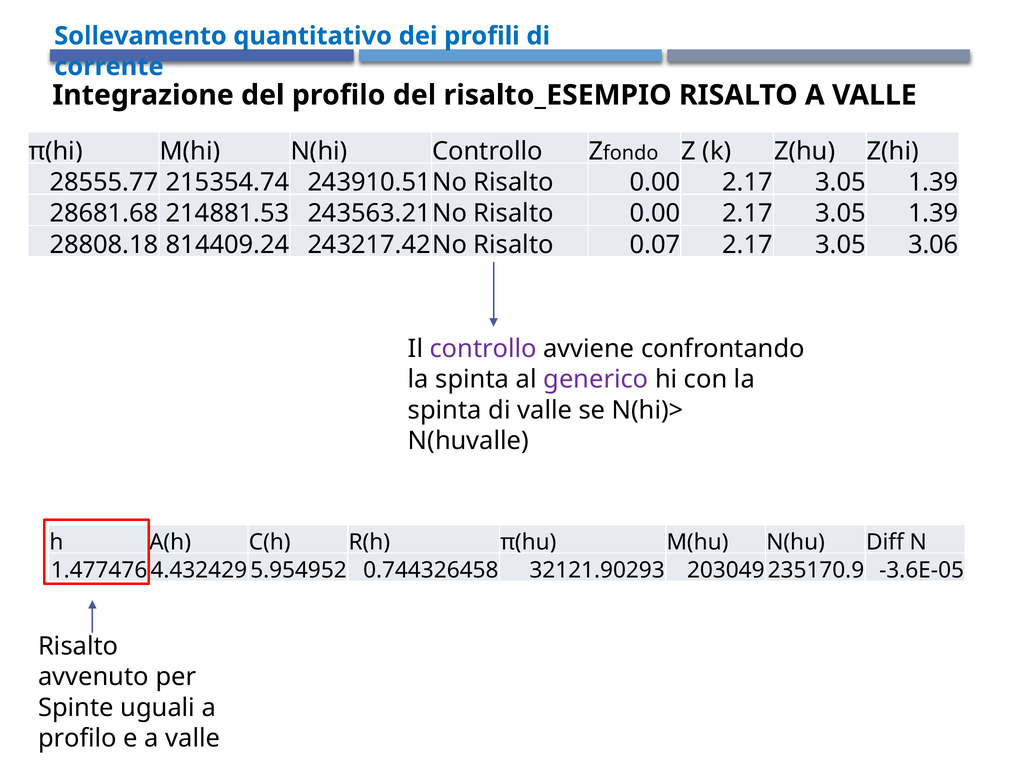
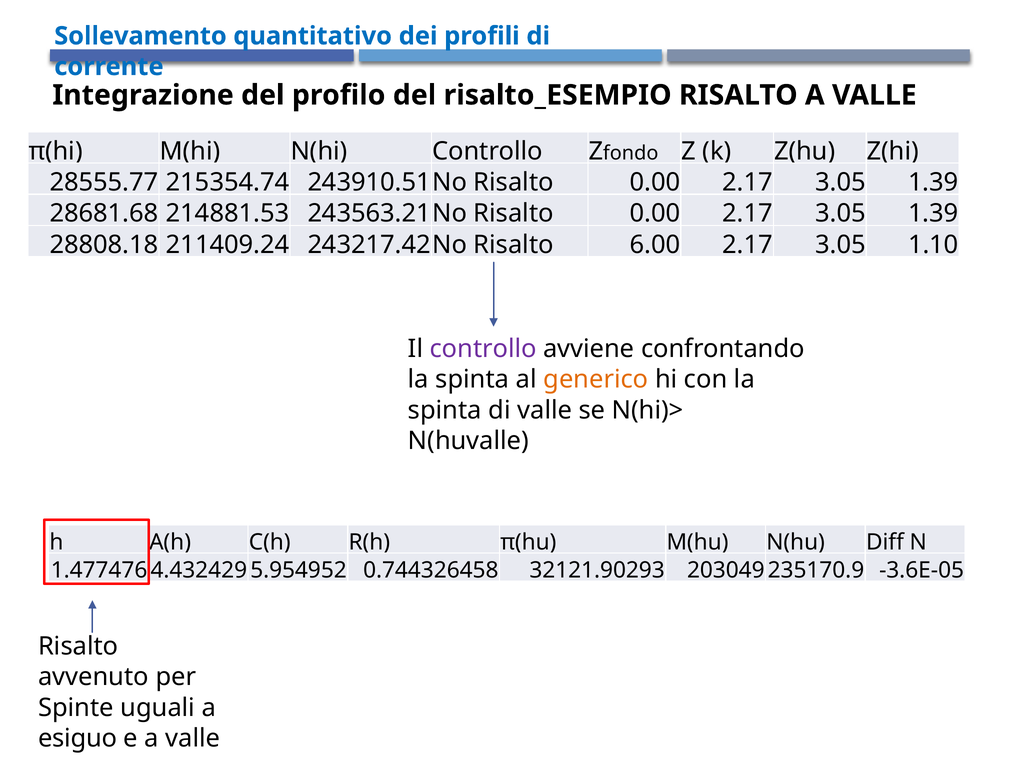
814409.24: 814409.24 -> 211409.24
0.07: 0.07 -> 6.00
3.06: 3.06 -> 1.10
generico colour: purple -> orange
profilo at (77, 738): profilo -> esiguo
